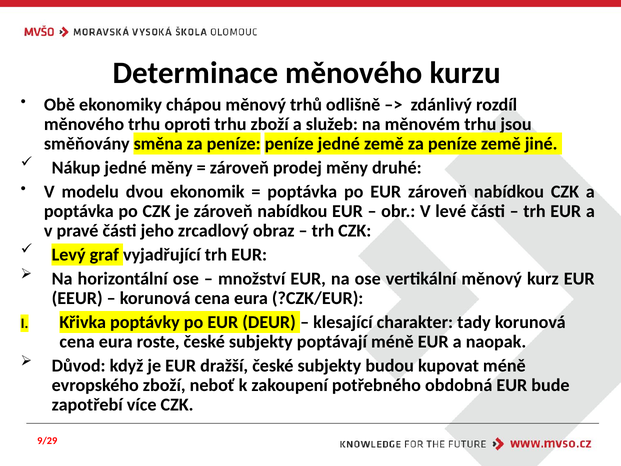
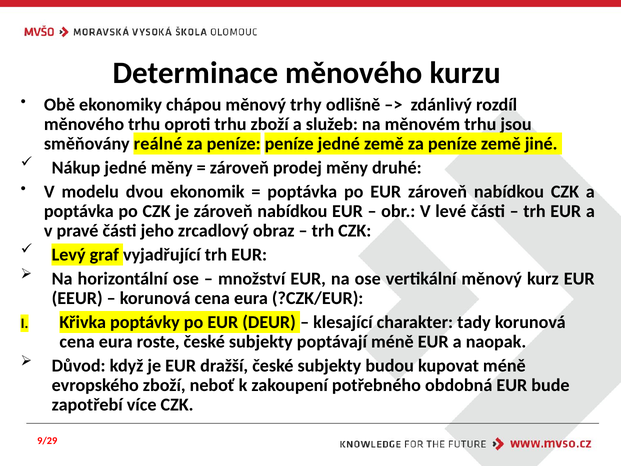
trhů: trhů -> trhy
směna: směna -> reálné
